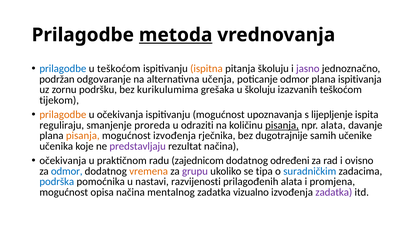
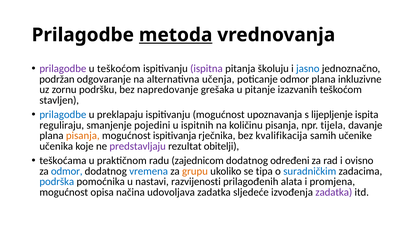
prilagodbe at (63, 69) colour: blue -> purple
ispitna colour: orange -> purple
jasno colour: purple -> blue
ispitivanja: ispitivanja -> inkluzivne
kurikulumima: kurikulumima -> napredovanje
u školuju: školuju -> pitanje
tijekom: tijekom -> stavljen
prilagodbe at (63, 114) colour: orange -> blue
u očekivanja: očekivanja -> preklapaju
proreda: proreda -> pojedini
odraziti: odraziti -> ispitnih
pisanja at (282, 125) underline: present -> none
npr alata: alata -> tijela
mogućnost izvođenja: izvođenja -> ispitivanja
dugotrajnije: dugotrajnije -> kvalifikacija
rezultat načina: načina -> obitelji
očekivanja at (63, 160): očekivanja -> teškoćama
vremena colour: orange -> blue
grupu colour: purple -> orange
mentalnog: mentalnog -> udovoljava
vizualno: vizualno -> sljedeće
